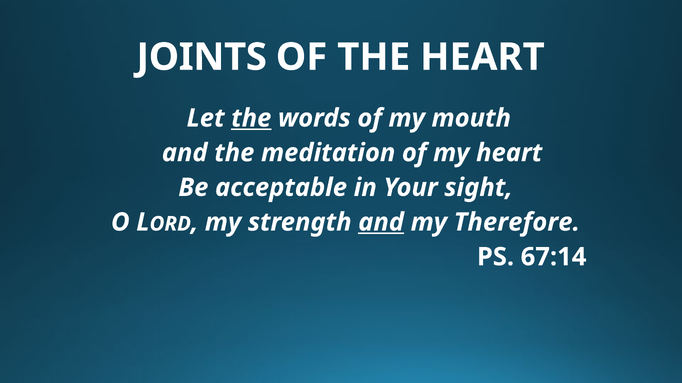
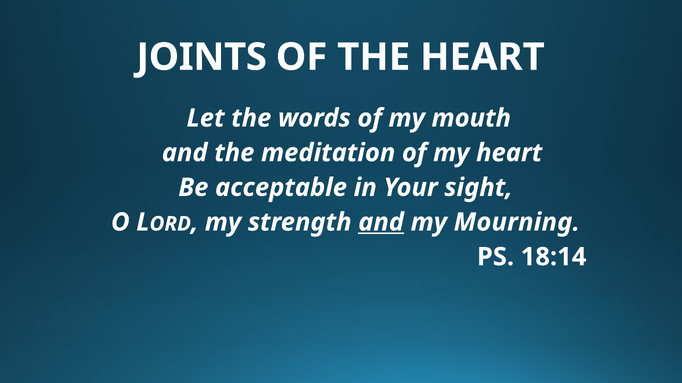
the at (251, 118) underline: present -> none
Therefore: Therefore -> Mourning
67:14: 67:14 -> 18:14
